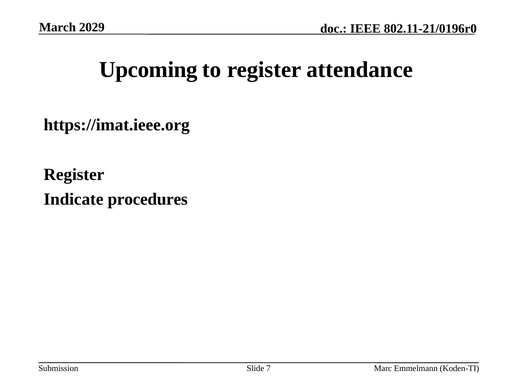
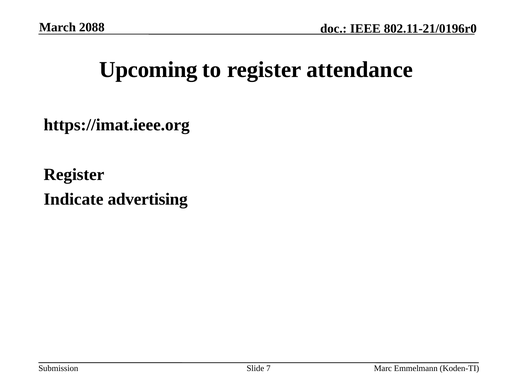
2029: 2029 -> 2088
procedures: procedures -> advertising
